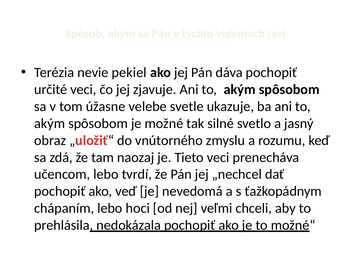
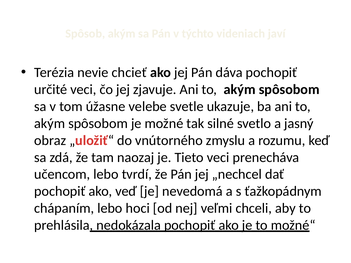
pekiel: pekiel -> chcieť
